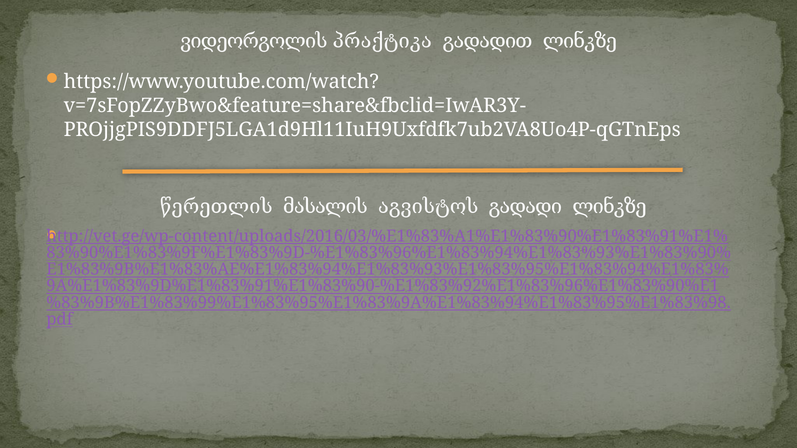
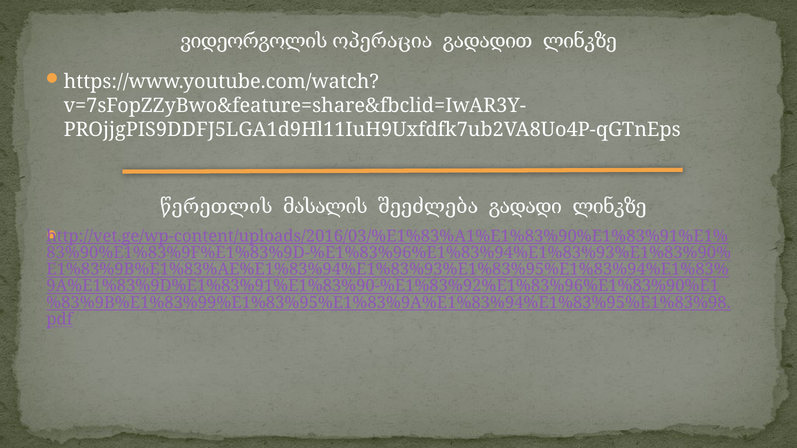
პრაქტიკა: პრაქტიკა -> ოპერაცია
აგვისტოს: აგვისტოს -> შეეძლება
